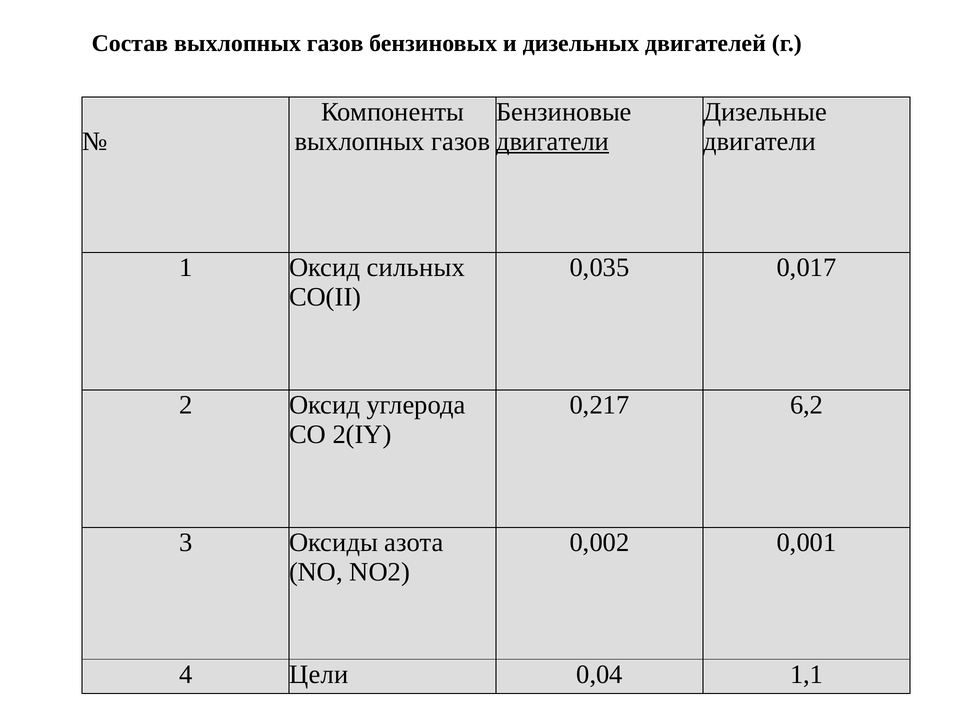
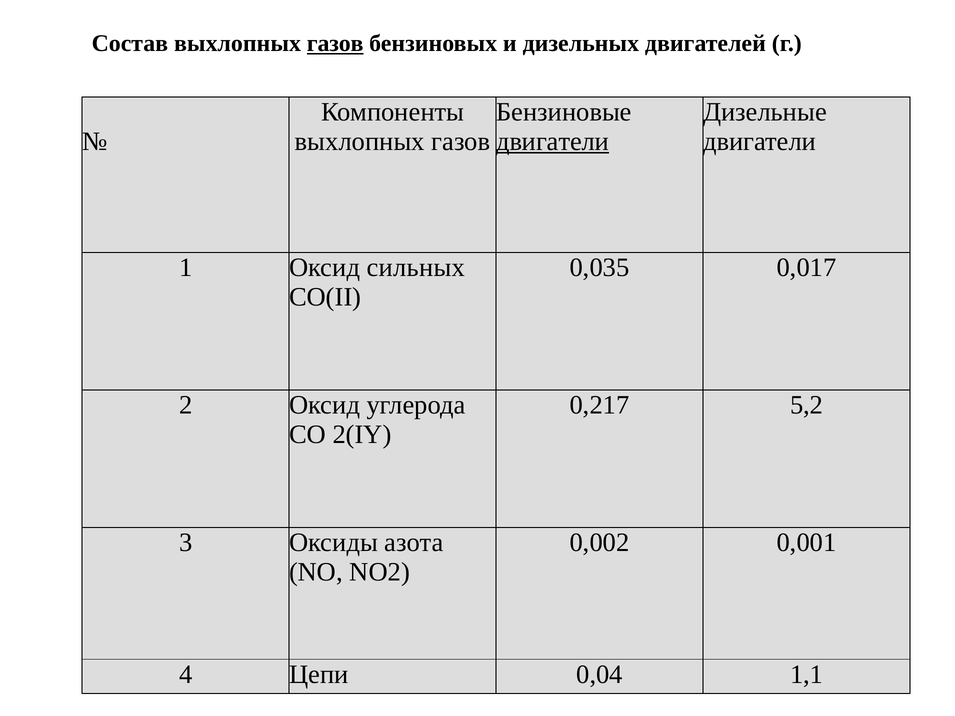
газов at (335, 43) underline: none -> present
6,2: 6,2 -> 5,2
Цели: Цели -> Цепи
